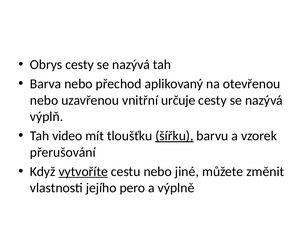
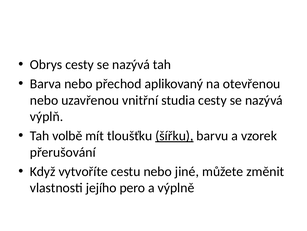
určuje: určuje -> studia
video: video -> volbě
vytvoříte underline: present -> none
